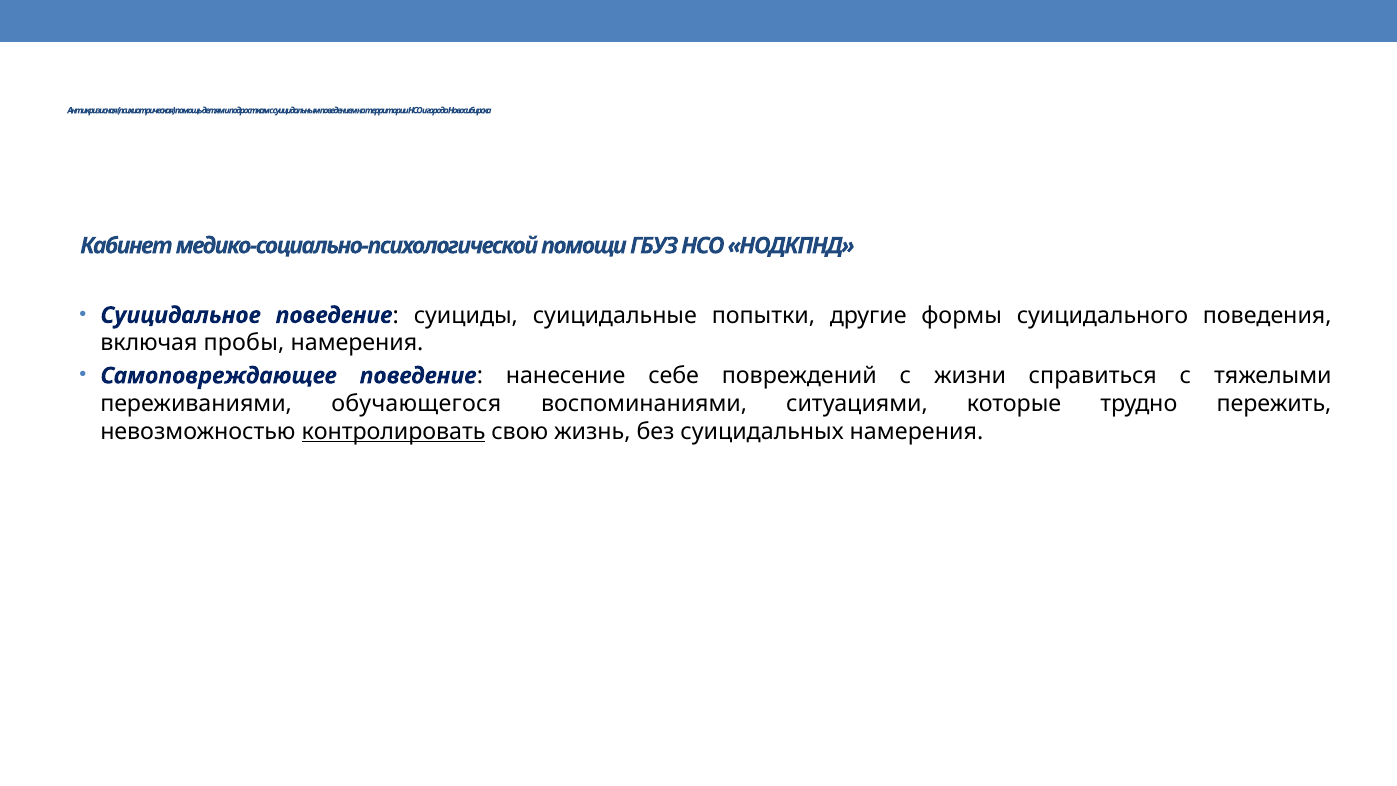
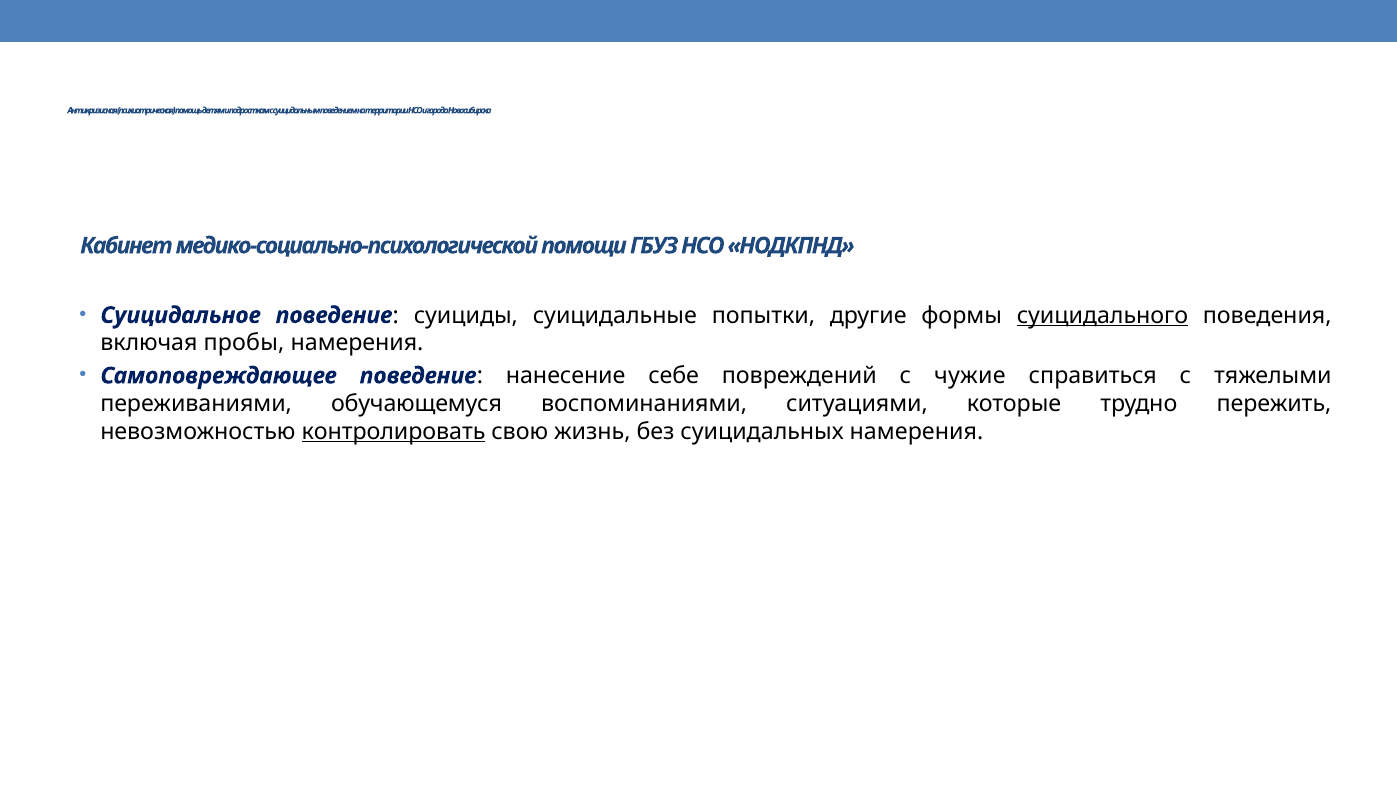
суицидального underline: none -> present
жизни: жизни -> чужие
обучающегося: обучающегося -> обучающемуся
